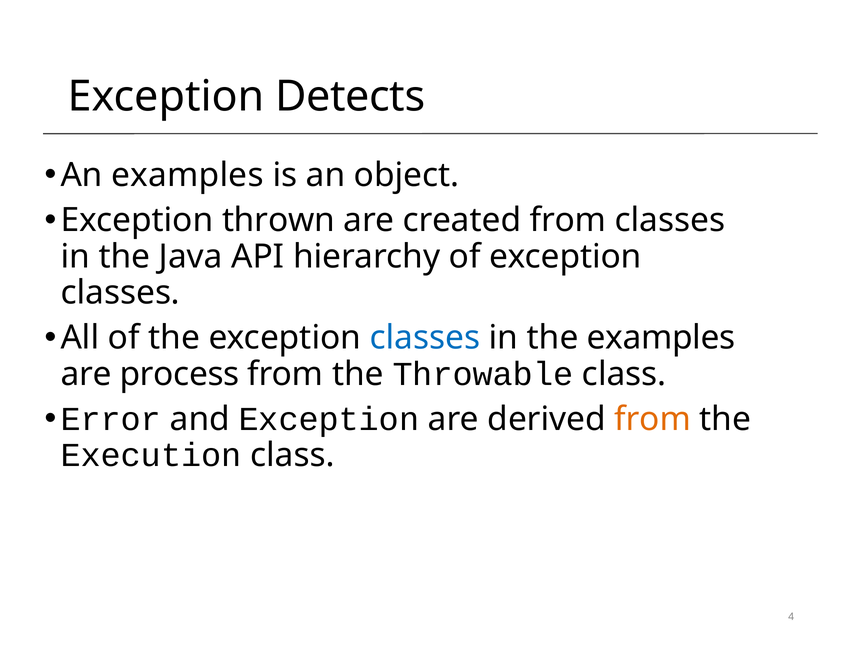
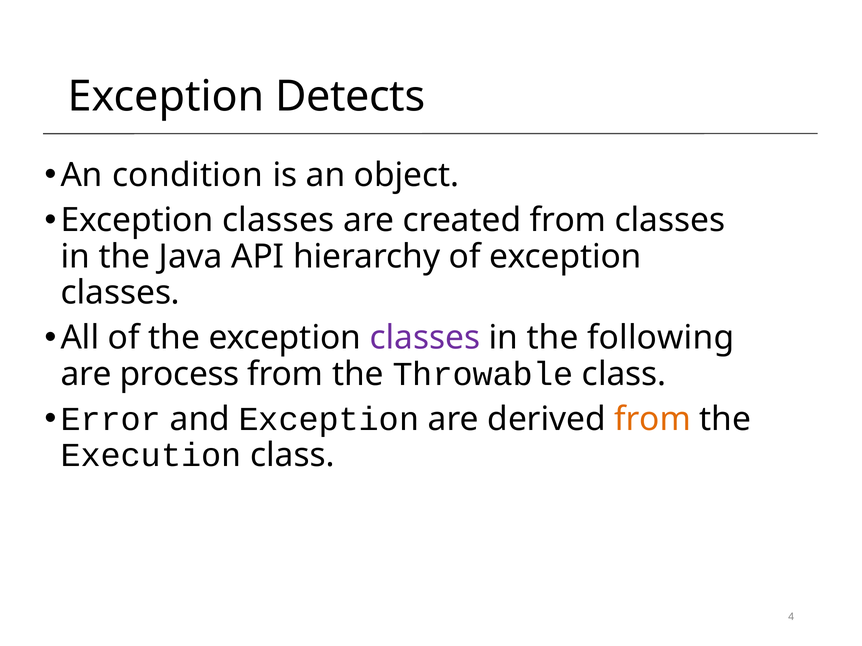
An examples: examples -> condition
thrown at (278, 220): thrown -> classes
classes at (425, 338) colour: blue -> purple
the examples: examples -> following
